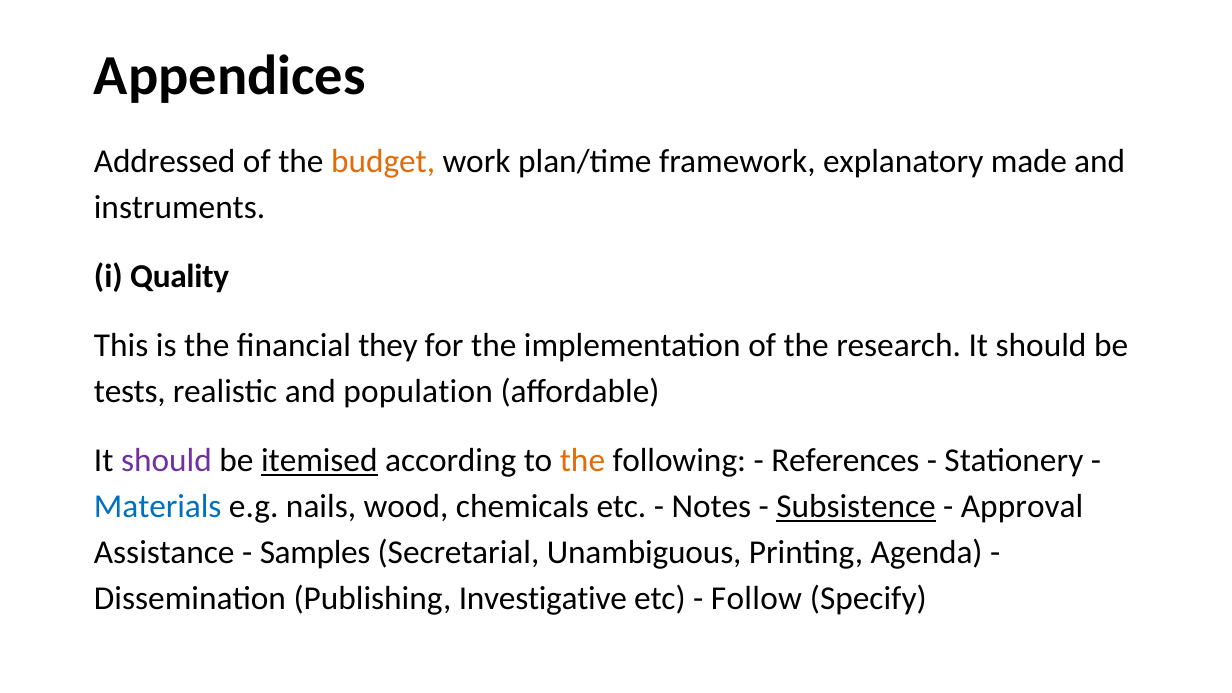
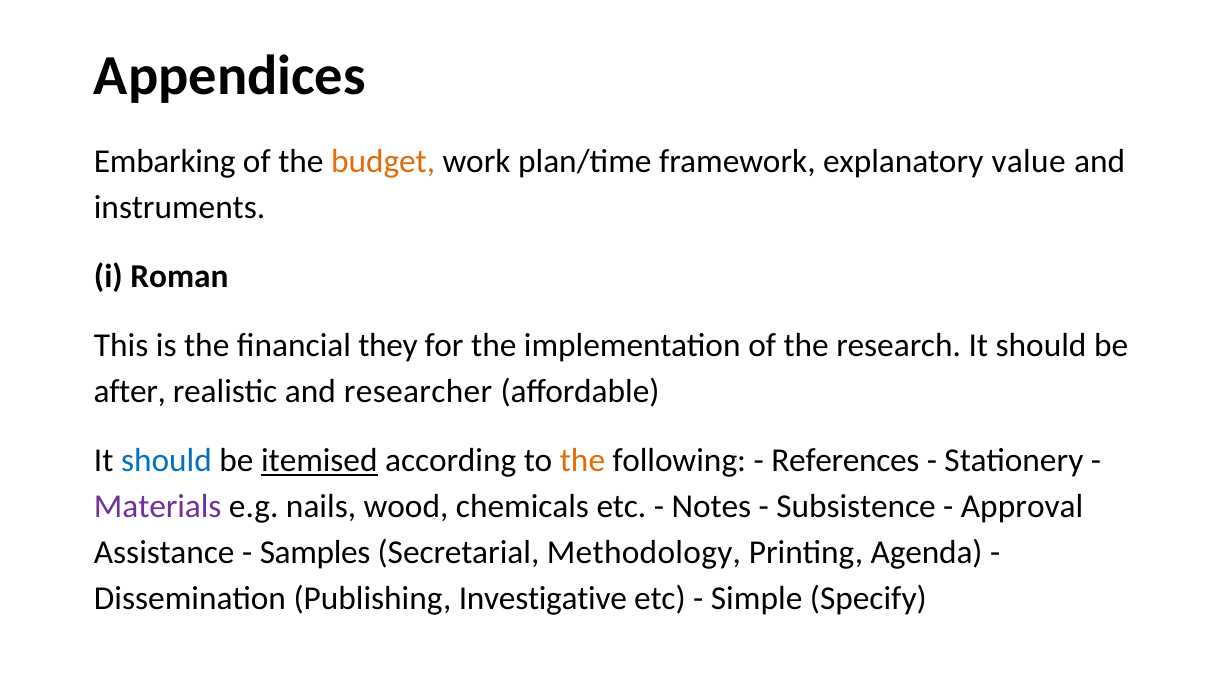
Addressed: Addressed -> Embarking
made: made -> value
Quality: Quality -> Roman
tests: tests -> after
population: population -> researcher
should at (166, 461) colour: purple -> blue
Materials colour: blue -> purple
Subsistence underline: present -> none
Unambiguous: Unambiguous -> Methodology
Follow: Follow -> Simple
